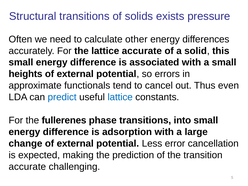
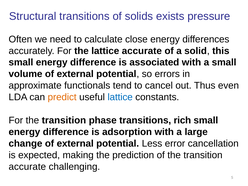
other: other -> close
heights: heights -> volume
predict colour: blue -> orange
For the fullerenes: fullerenes -> transition
into: into -> rich
